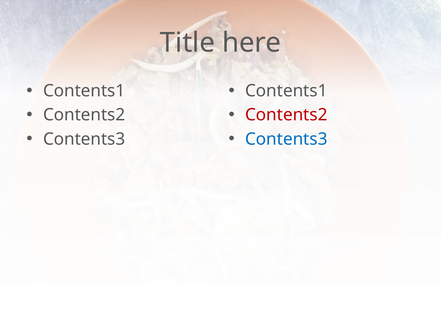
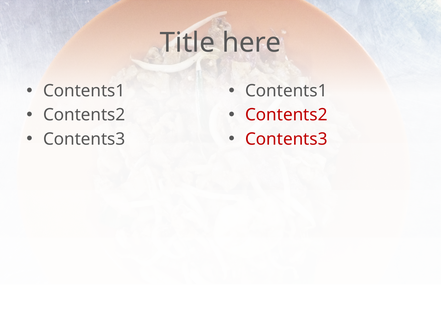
Contents3 at (286, 139) colour: blue -> red
